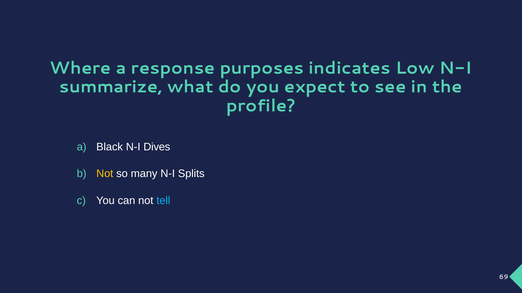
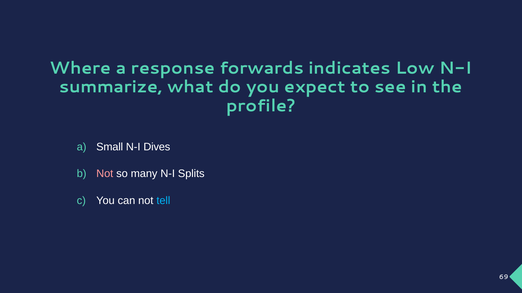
purposes: purposes -> forwards
Black: Black -> Small
Not at (105, 174) colour: yellow -> pink
